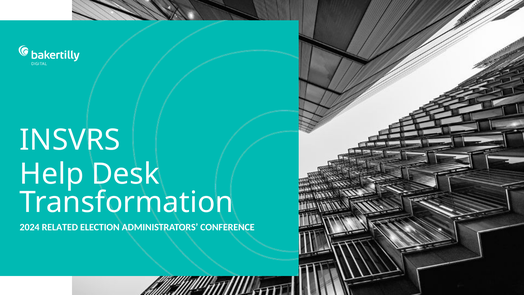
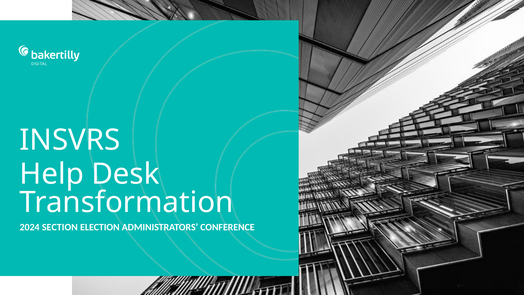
RELATED: RELATED -> SECTION
